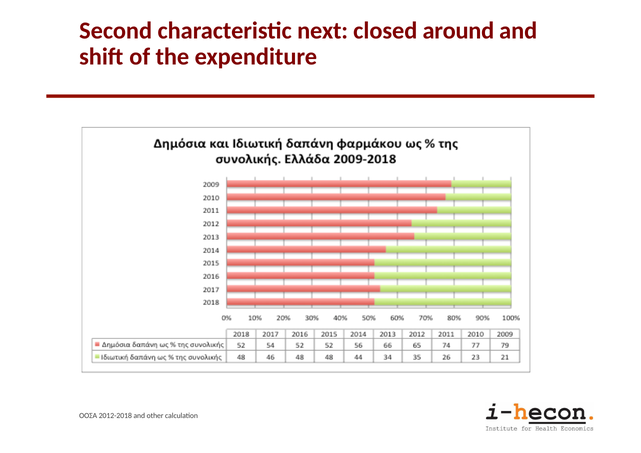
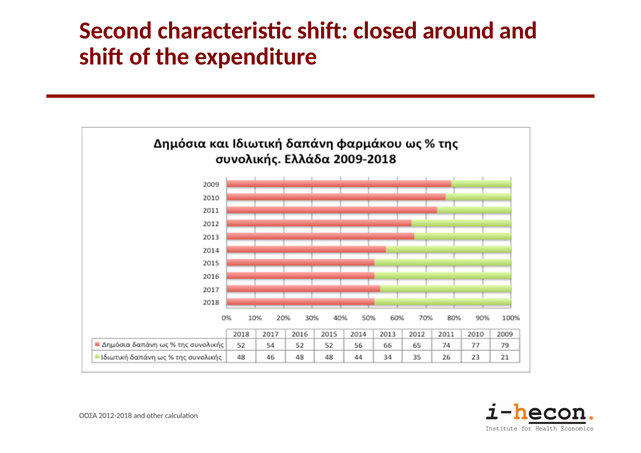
characteristic next: next -> shift
